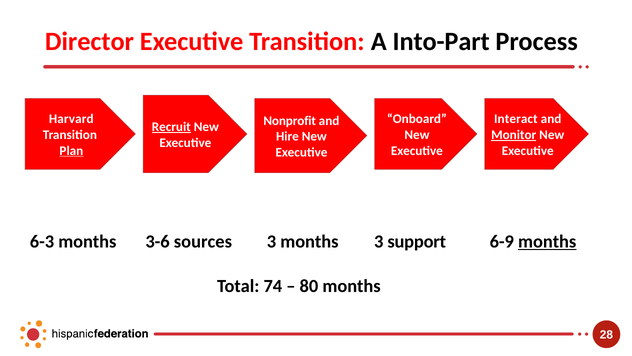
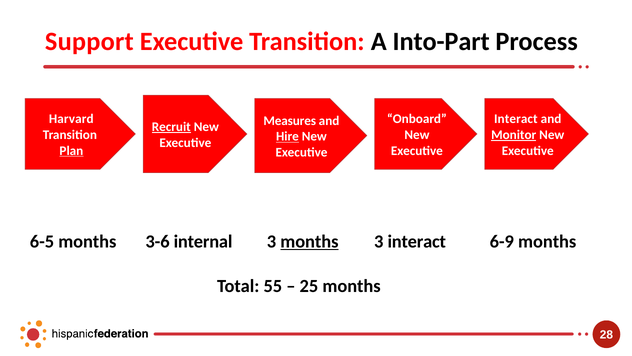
Director: Director -> Support
Nonprofit: Nonprofit -> Measures
Hire underline: none -> present
6-3: 6-3 -> 6-5
sources: sources -> internal
months at (309, 241) underline: none -> present
3 support: support -> interact
months at (547, 241) underline: present -> none
74: 74 -> 55
80: 80 -> 25
